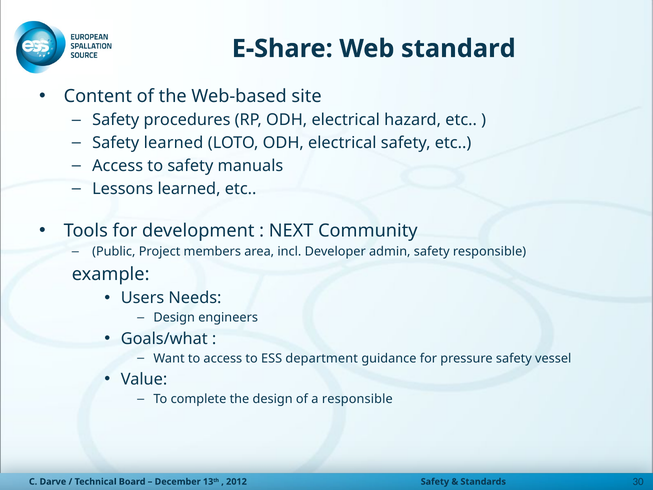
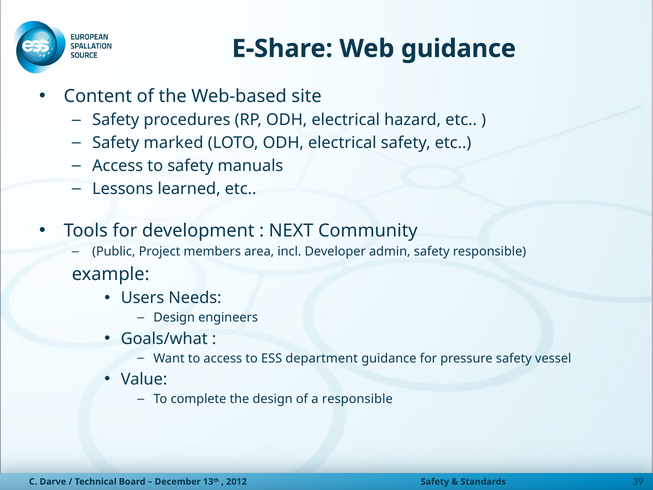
Web standard: standard -> guidance
Safety learned: learned -> marked
30: 30 -> 39
